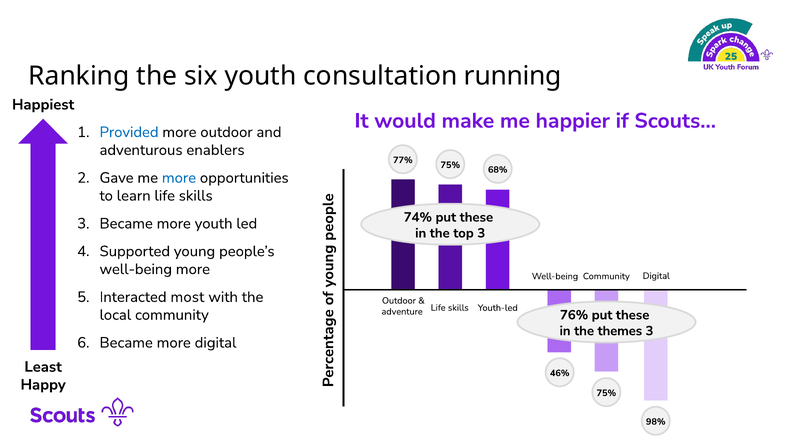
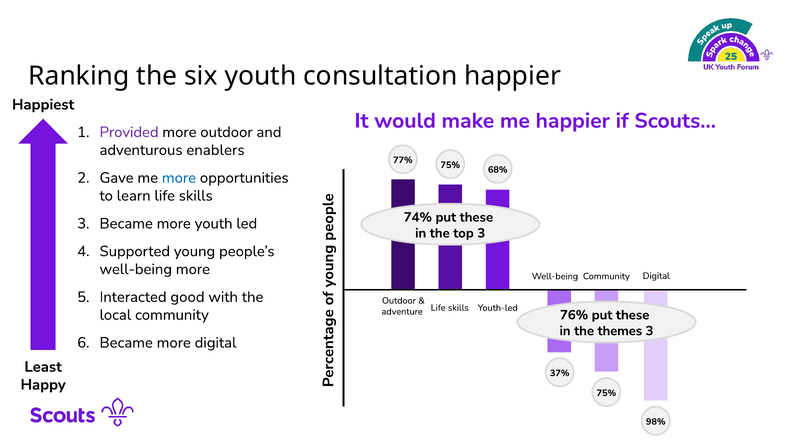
consultation running: running -> happier
Provided colour: blue -> purple
most: most -> good
46%: 46% -> 37%
